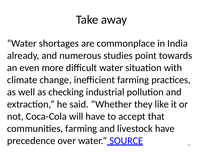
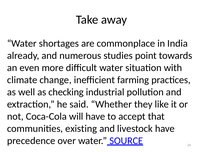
communities farming: farming -> existing
